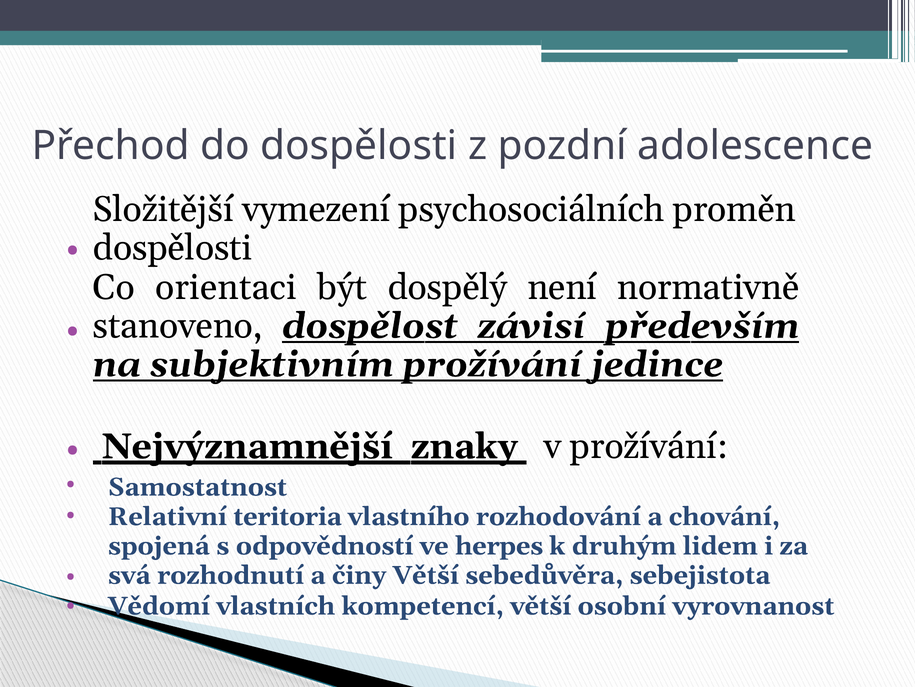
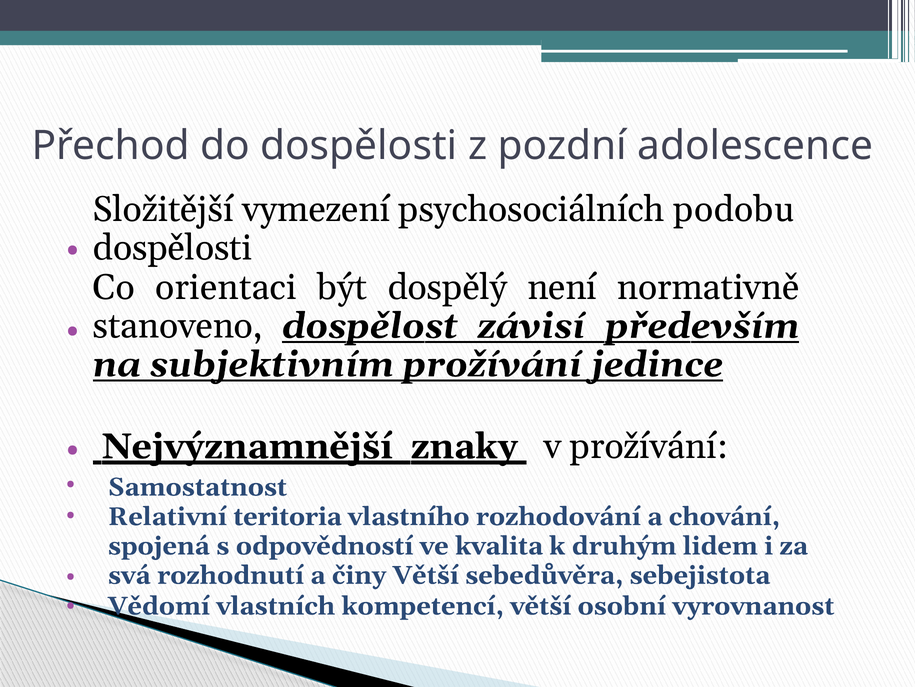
proměn: proměn -> podobu
herpes: herpes -> kvalita
